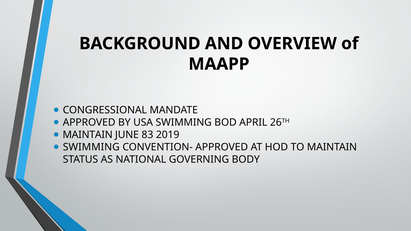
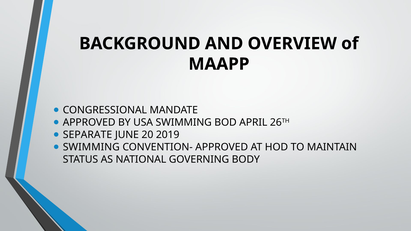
MAINTAIN at (88, 135): MAINTAIN -> SEPARATE
83: 83 -> 20
